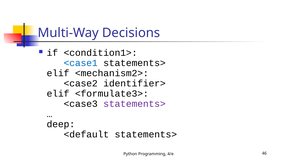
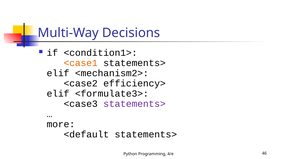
<case1 colour: blue -> orange
identifier>: identifier> -> efficiency>
deep: deep -> more
